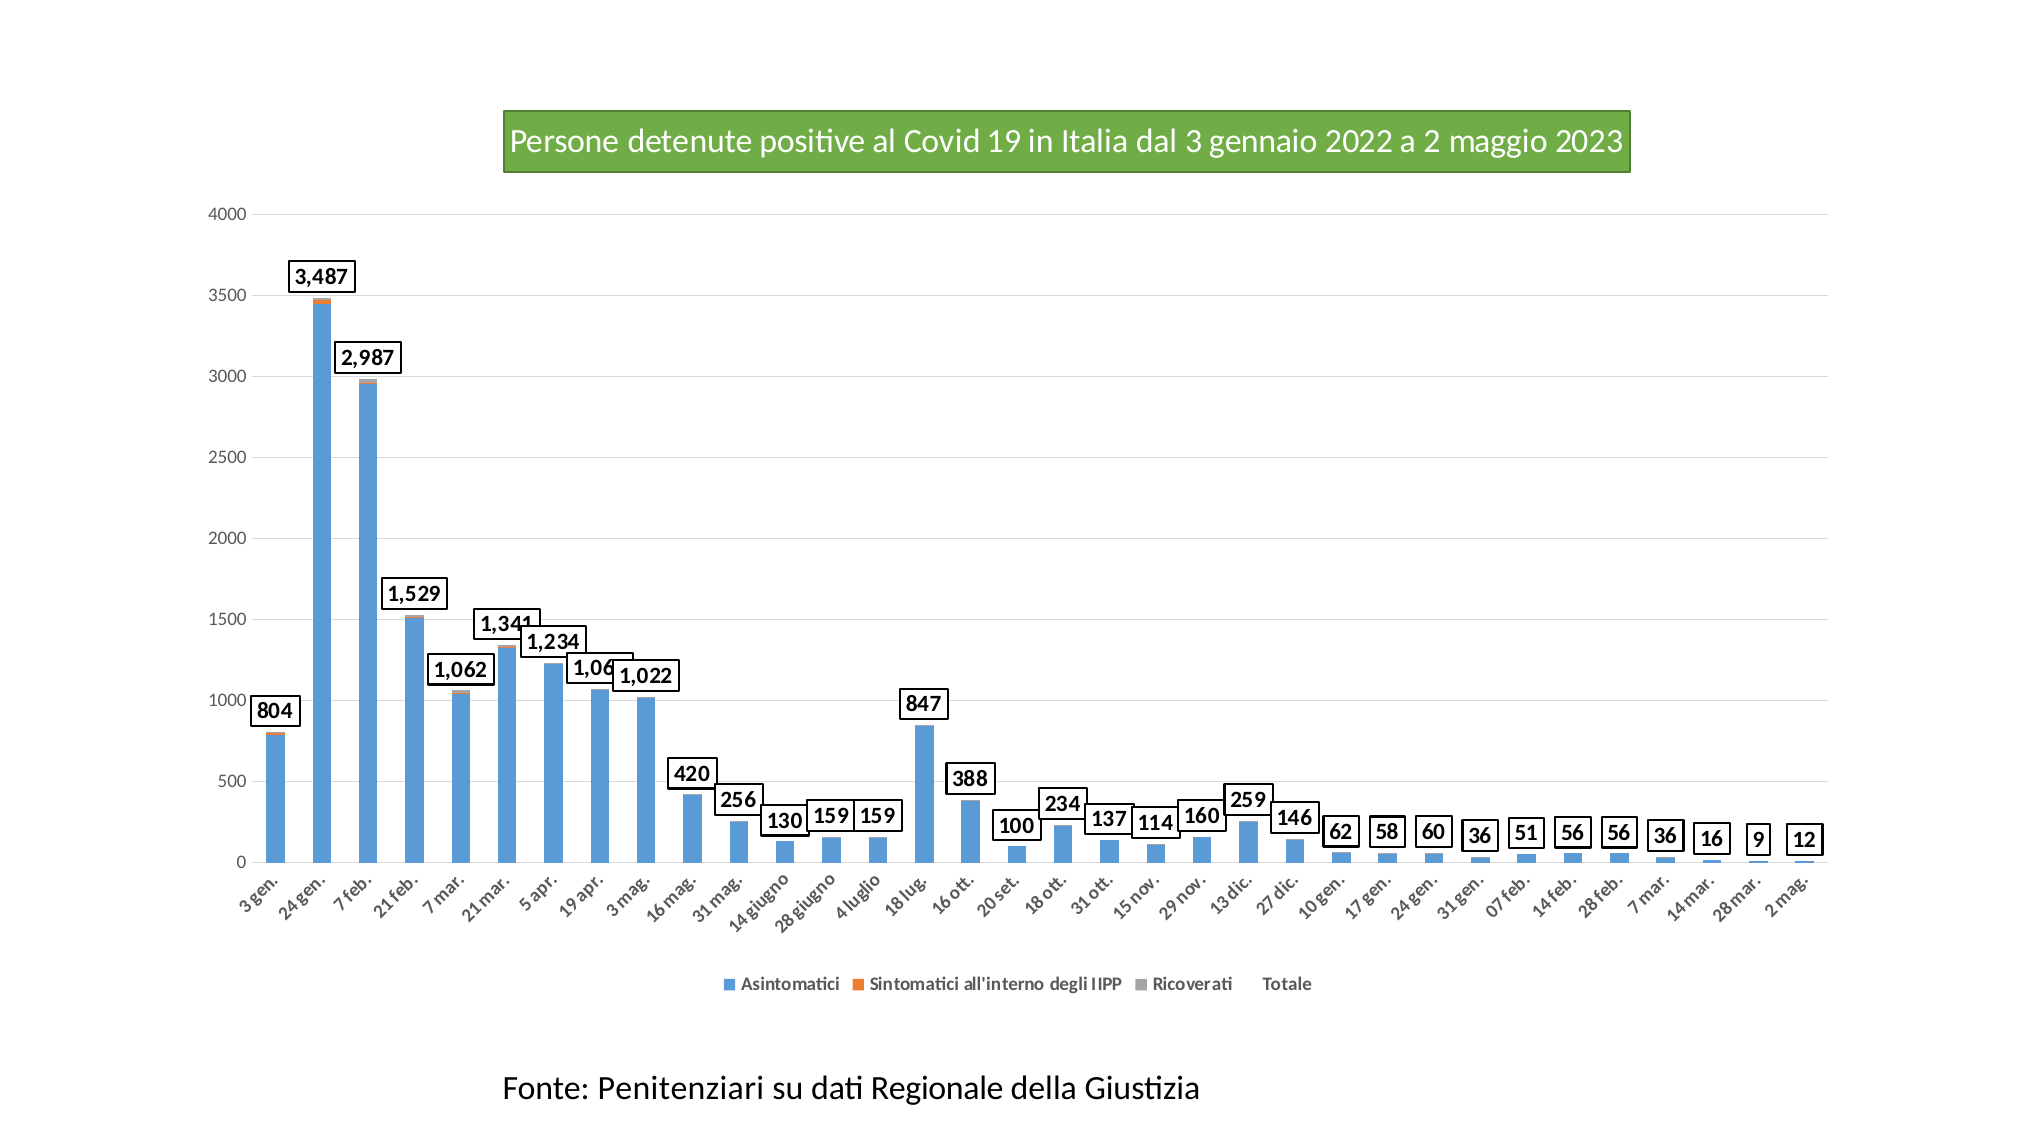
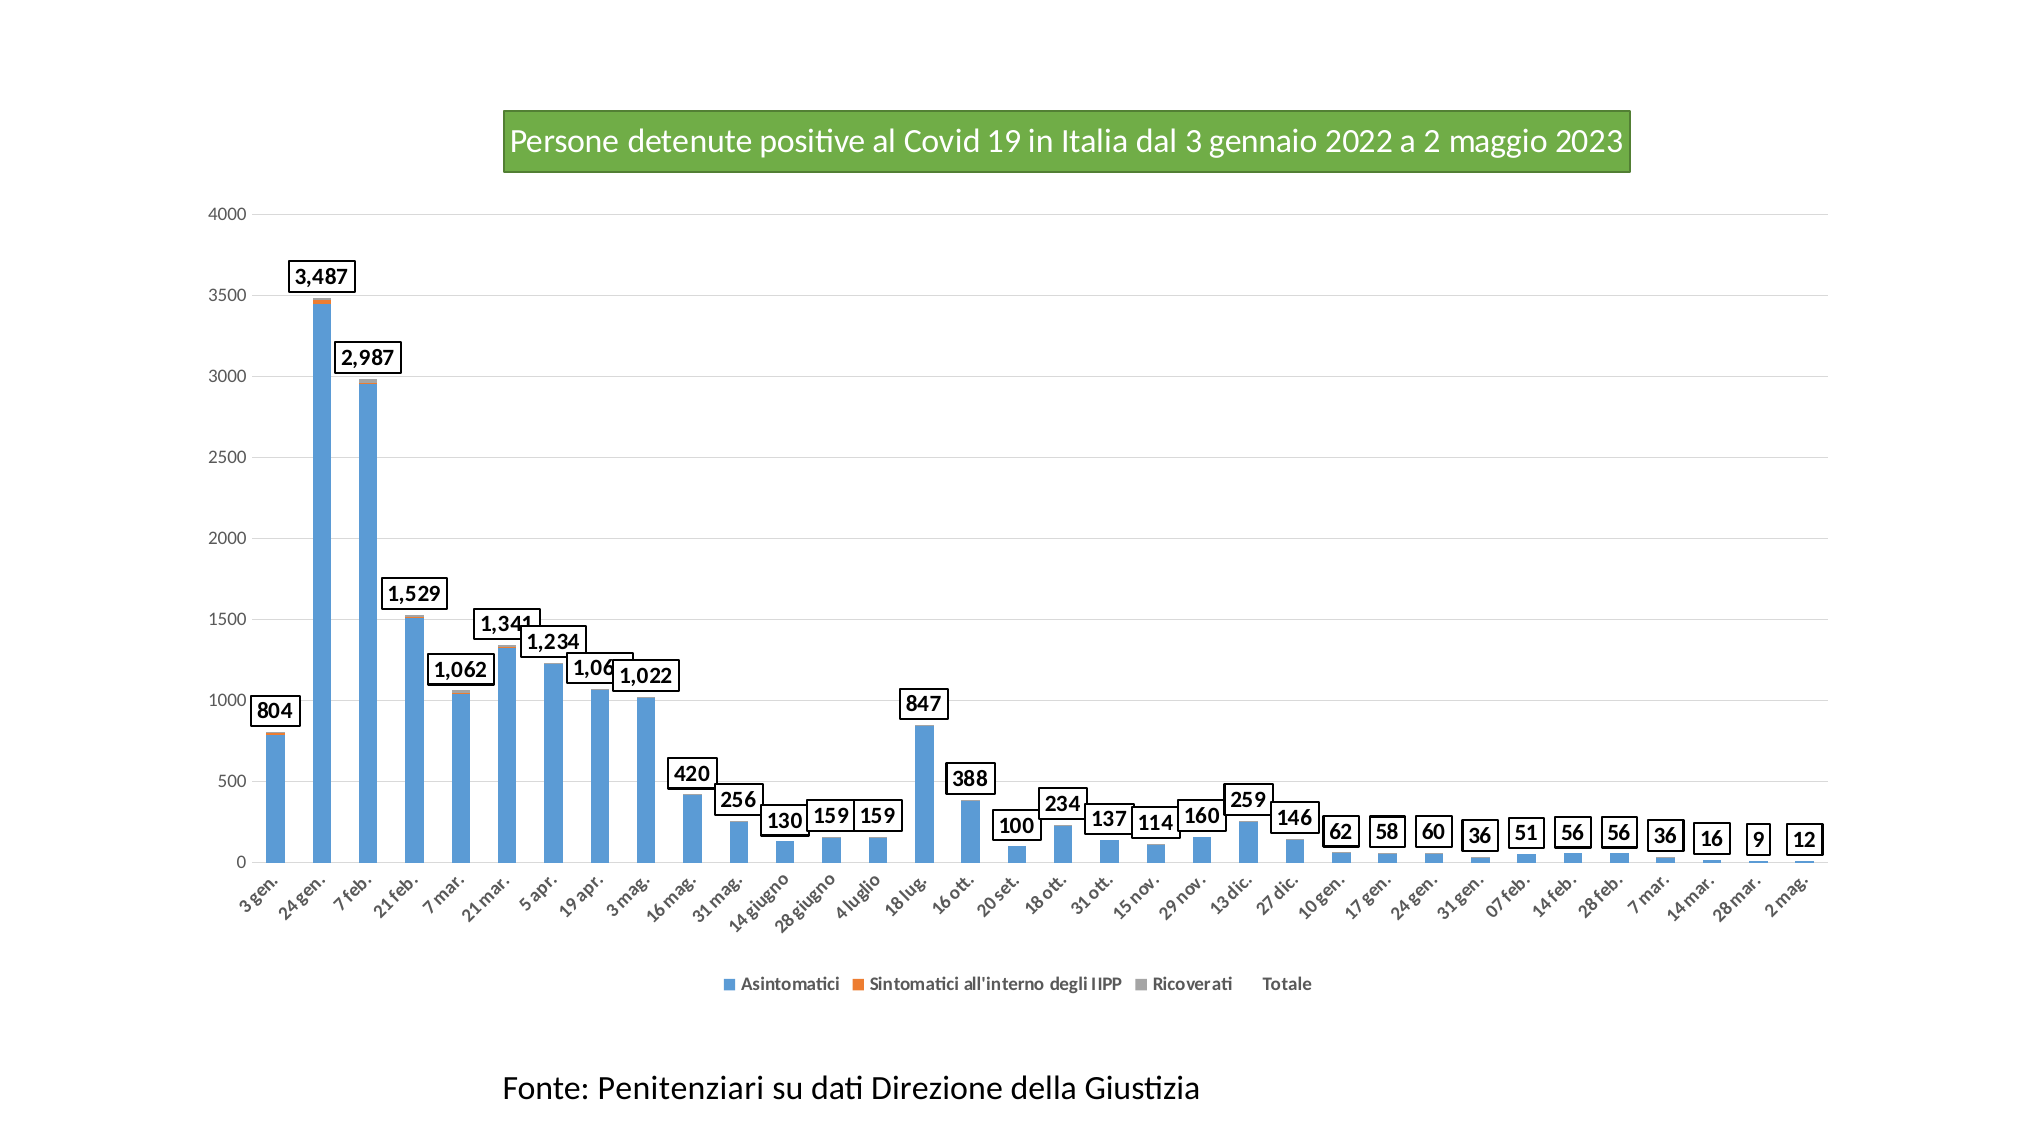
Regionale: Regionale -> Direzione
